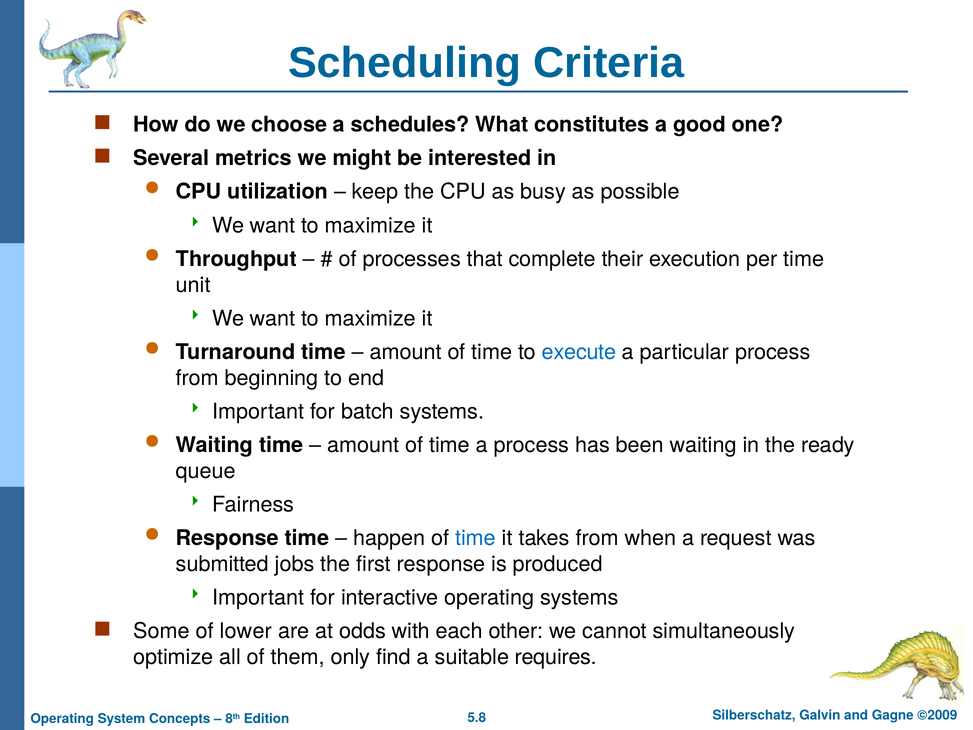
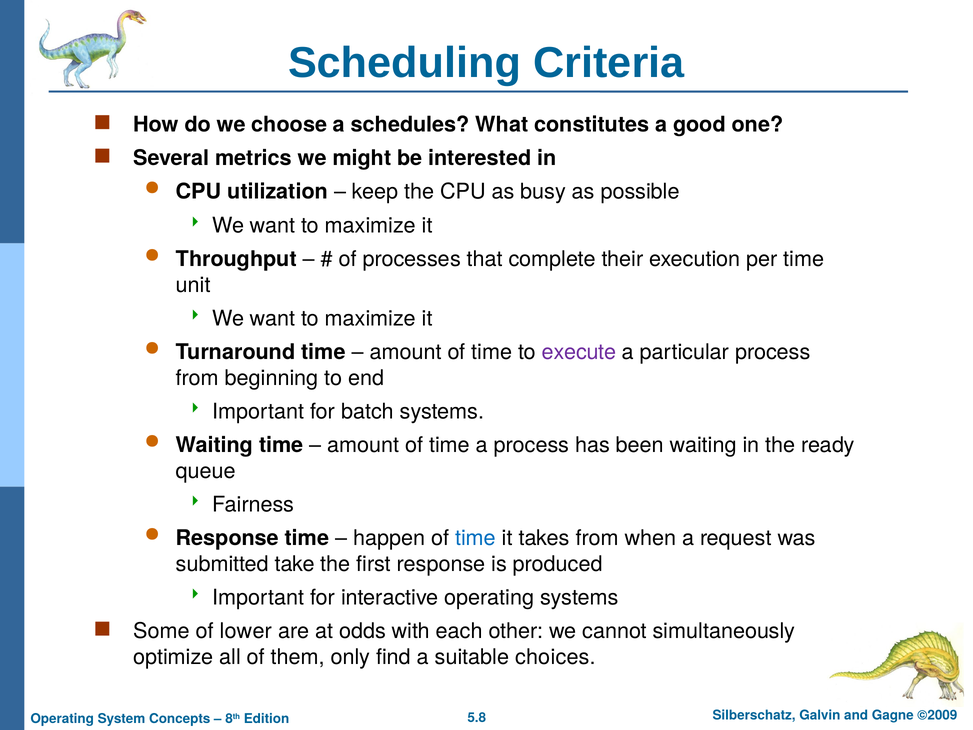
execute colour: blue -> purple
jobs: jobs -> take
requires: requires -> choices
